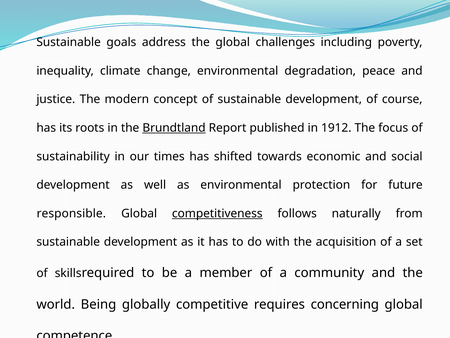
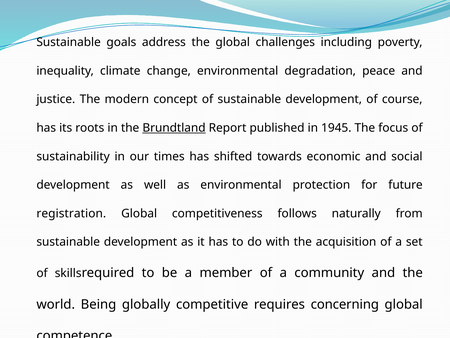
1912: 1912 -> 1945
responsible: responsible -> registration
competitiveness underline: present -> none
